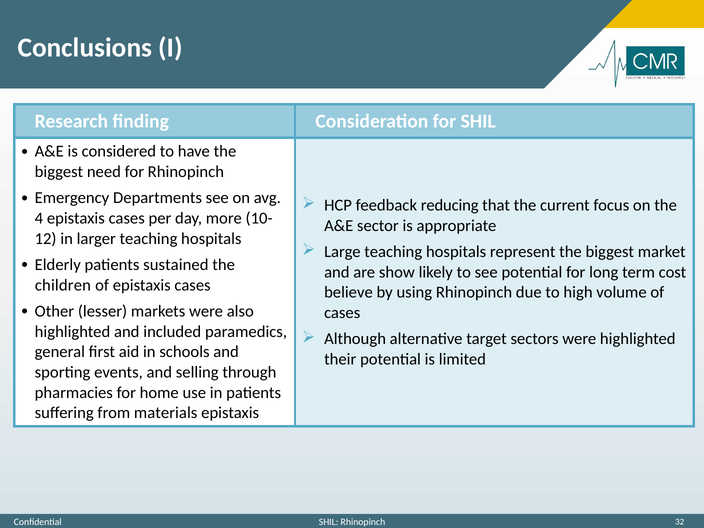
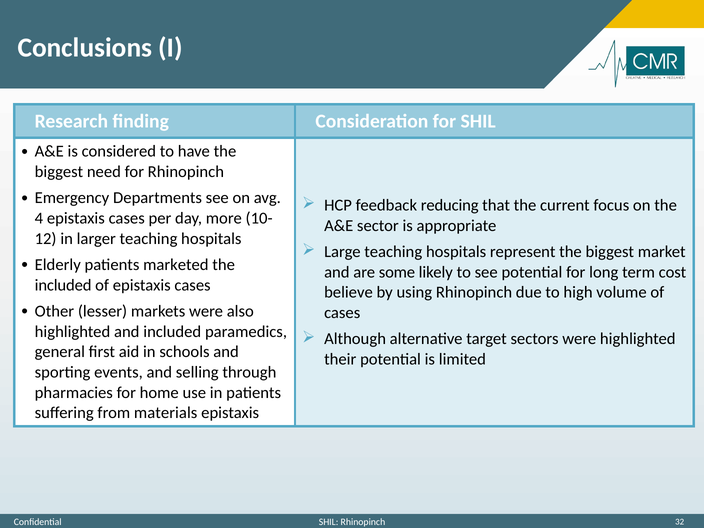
sustained: sustained -> marketed
show: show -> some
children at (63, 285): children -> included
